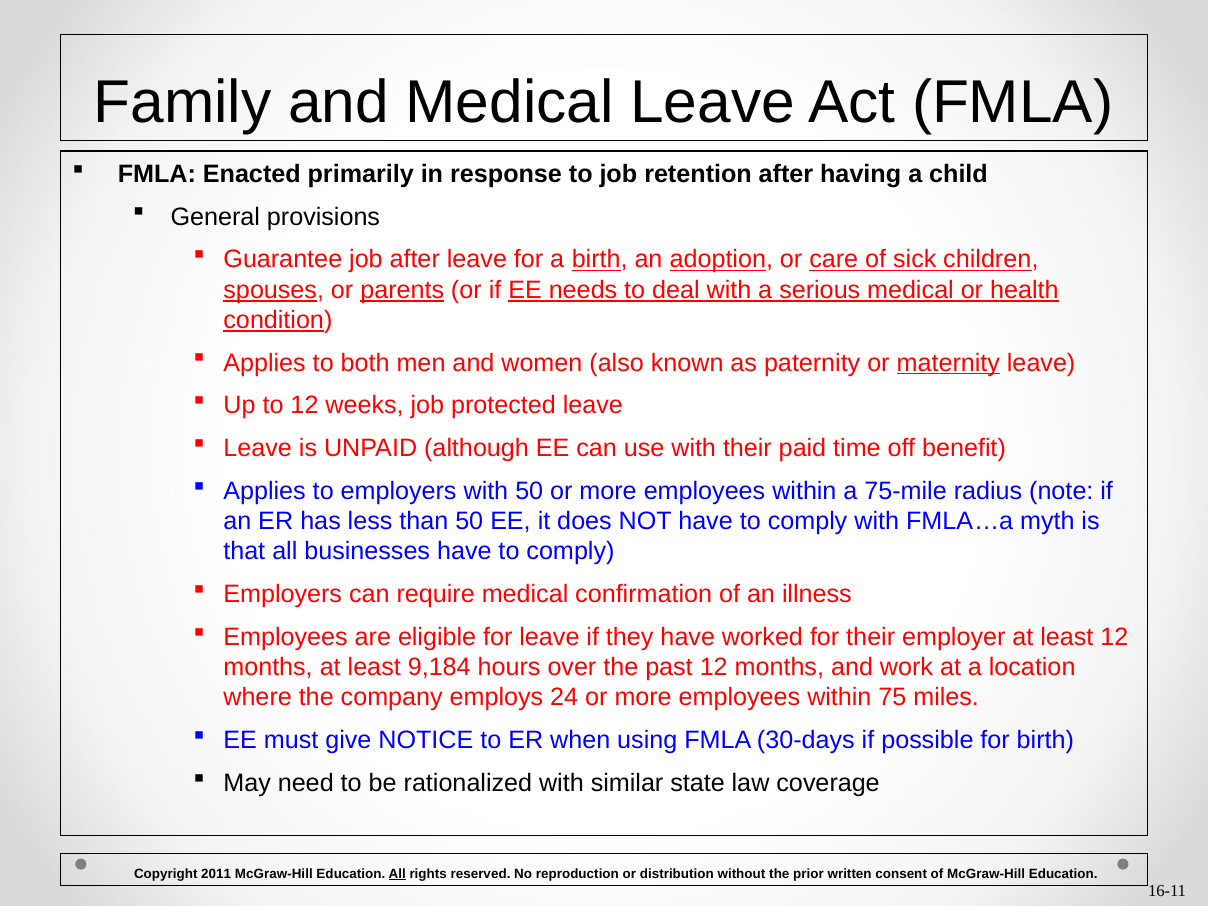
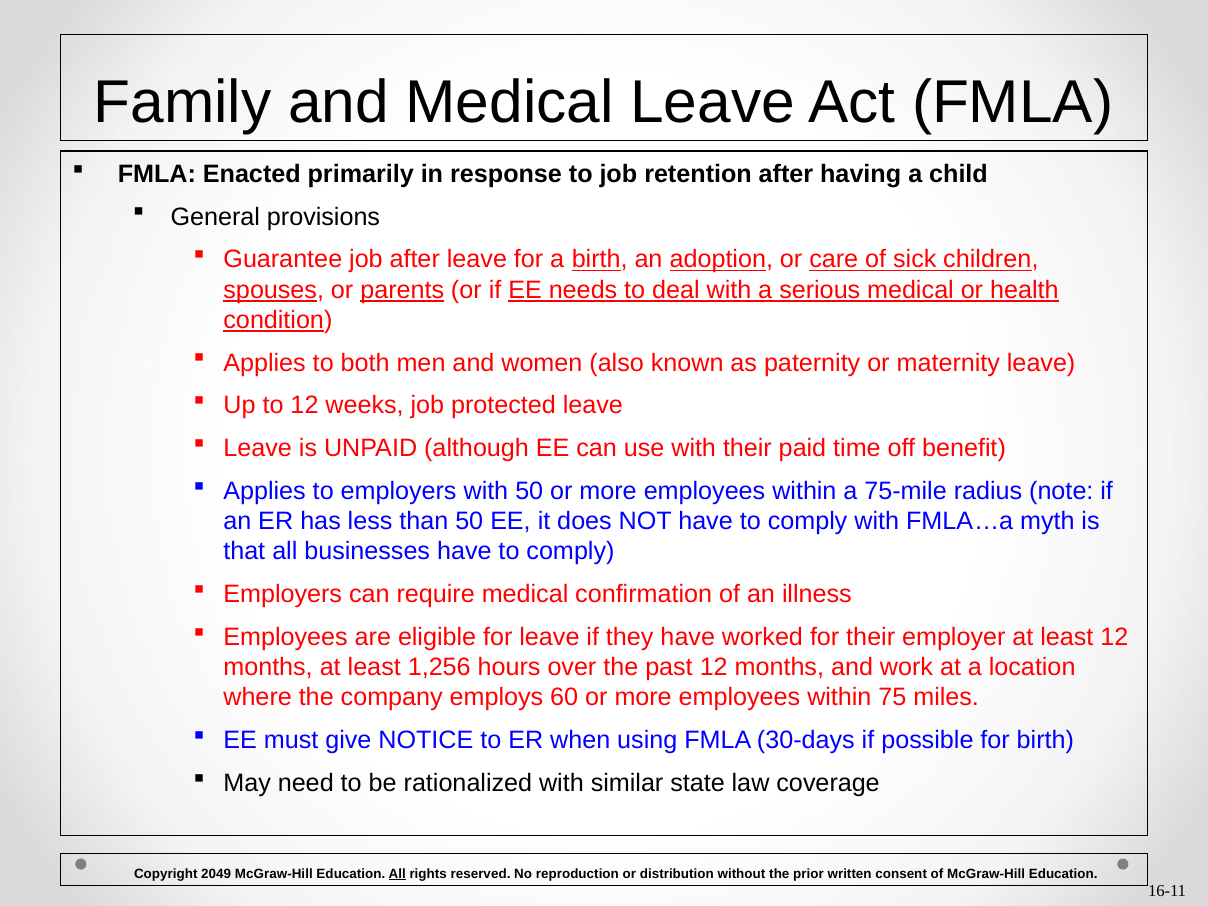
maternity underline: present -> none
9,184: 9,184 -> 1,256
24: 24 -> 60
2011: 2011 -> 2049
